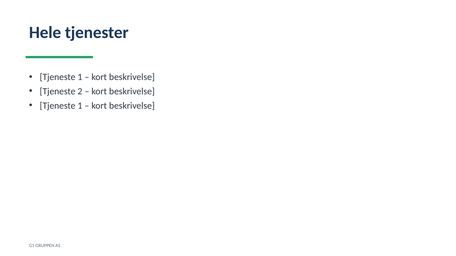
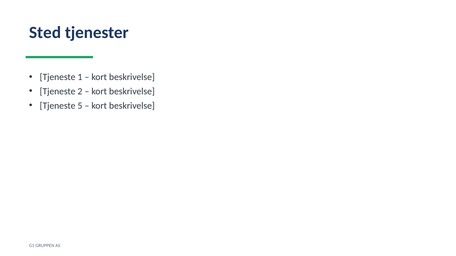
Hele: Hele -> Sted
1 at (80, 106): 1 -> 5
